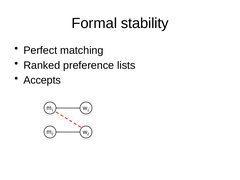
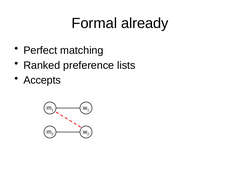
stability: stability -> already
